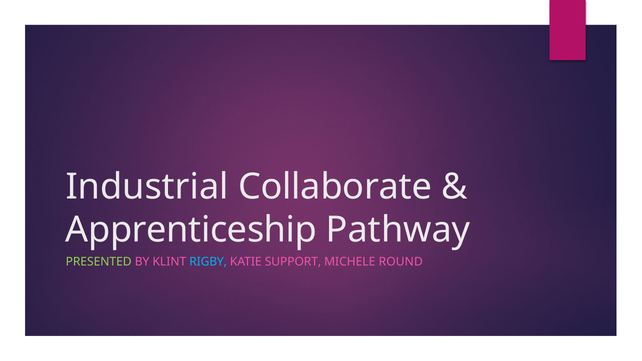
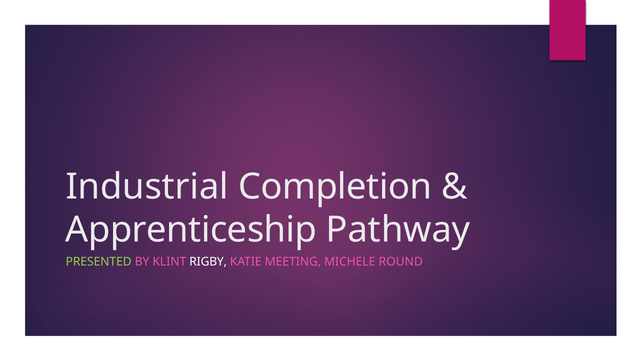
Collaborate: Collaborate -> Completion
RIGBY colour: light blue -> white
SUPPORT: SUPPORT -> MEETING
